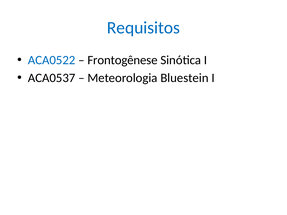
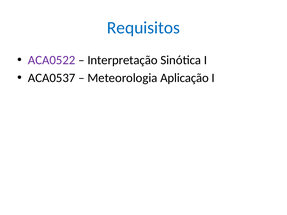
ACA0522 colour: blue -> purple
Frontogênese: Frontogênese -> Interpretação
Bluestein: Bluestein -> Aplicação
